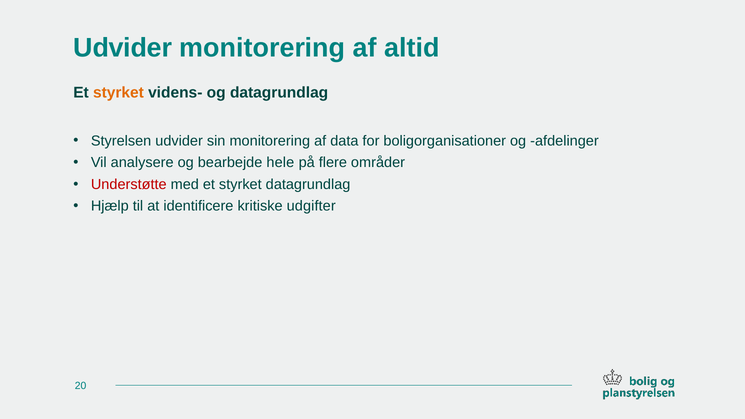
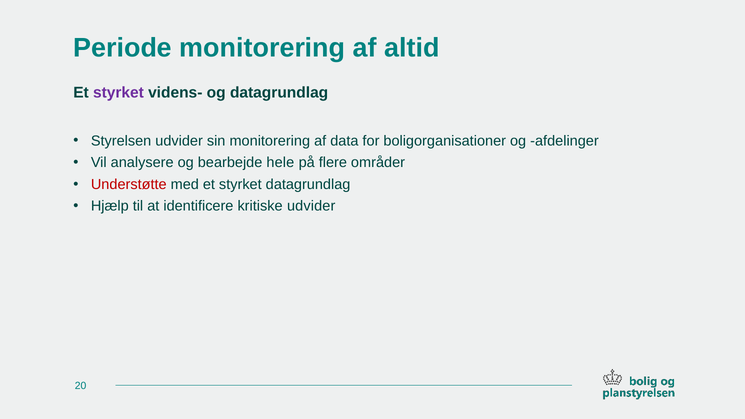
Udvider at (123, 48): Udvider -> Periode
styrket at (118, 92) colour: orange -> purple
kritiske udgifter: udgifter -> udvider
